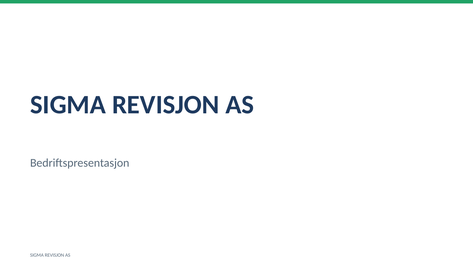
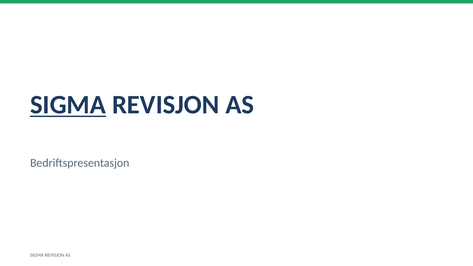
SIGMA at (68, 105) underline: none -> present
